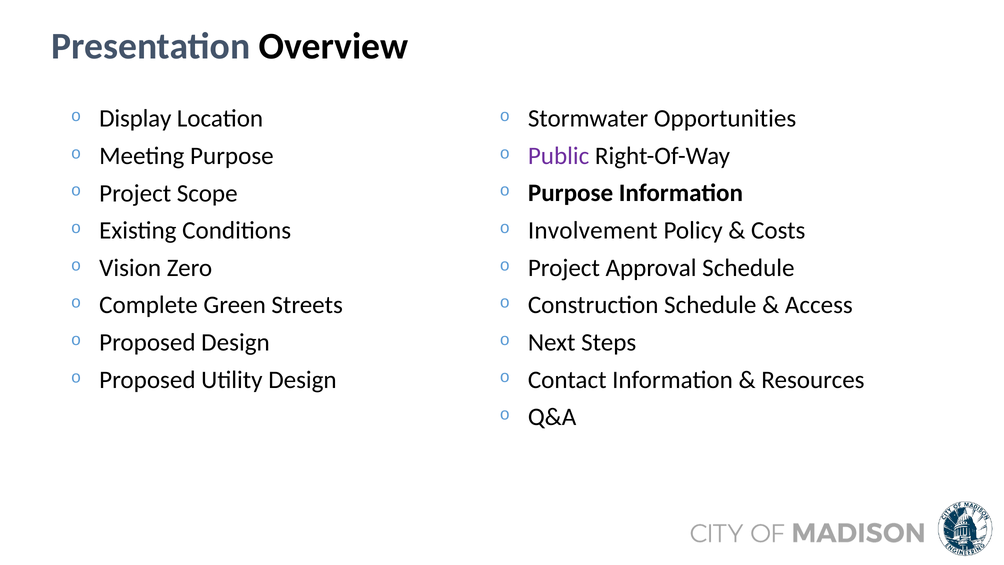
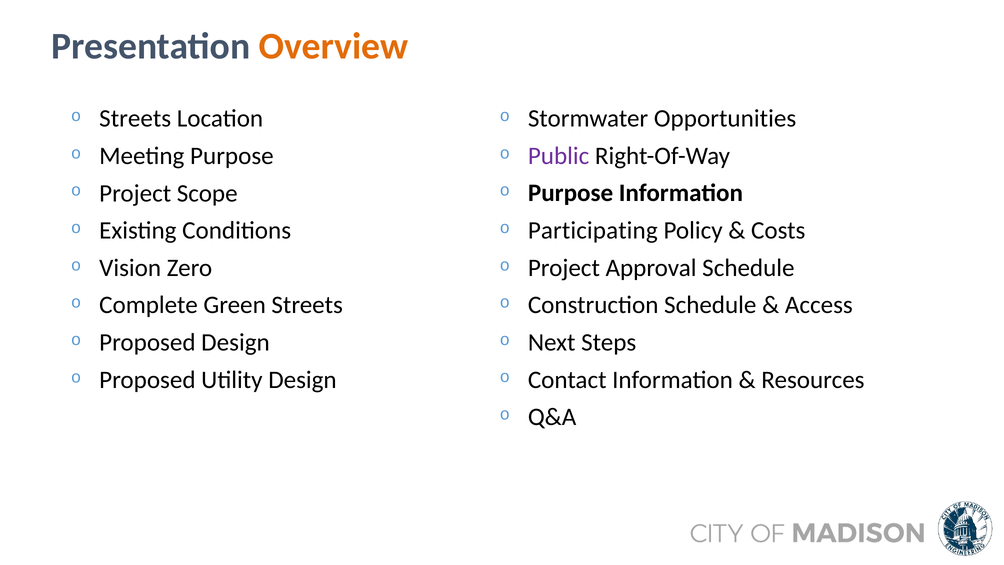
Overview colour: black -> orange
Display at (135, 119): Display -> Streets
Involvement: Involvement -> Participating
